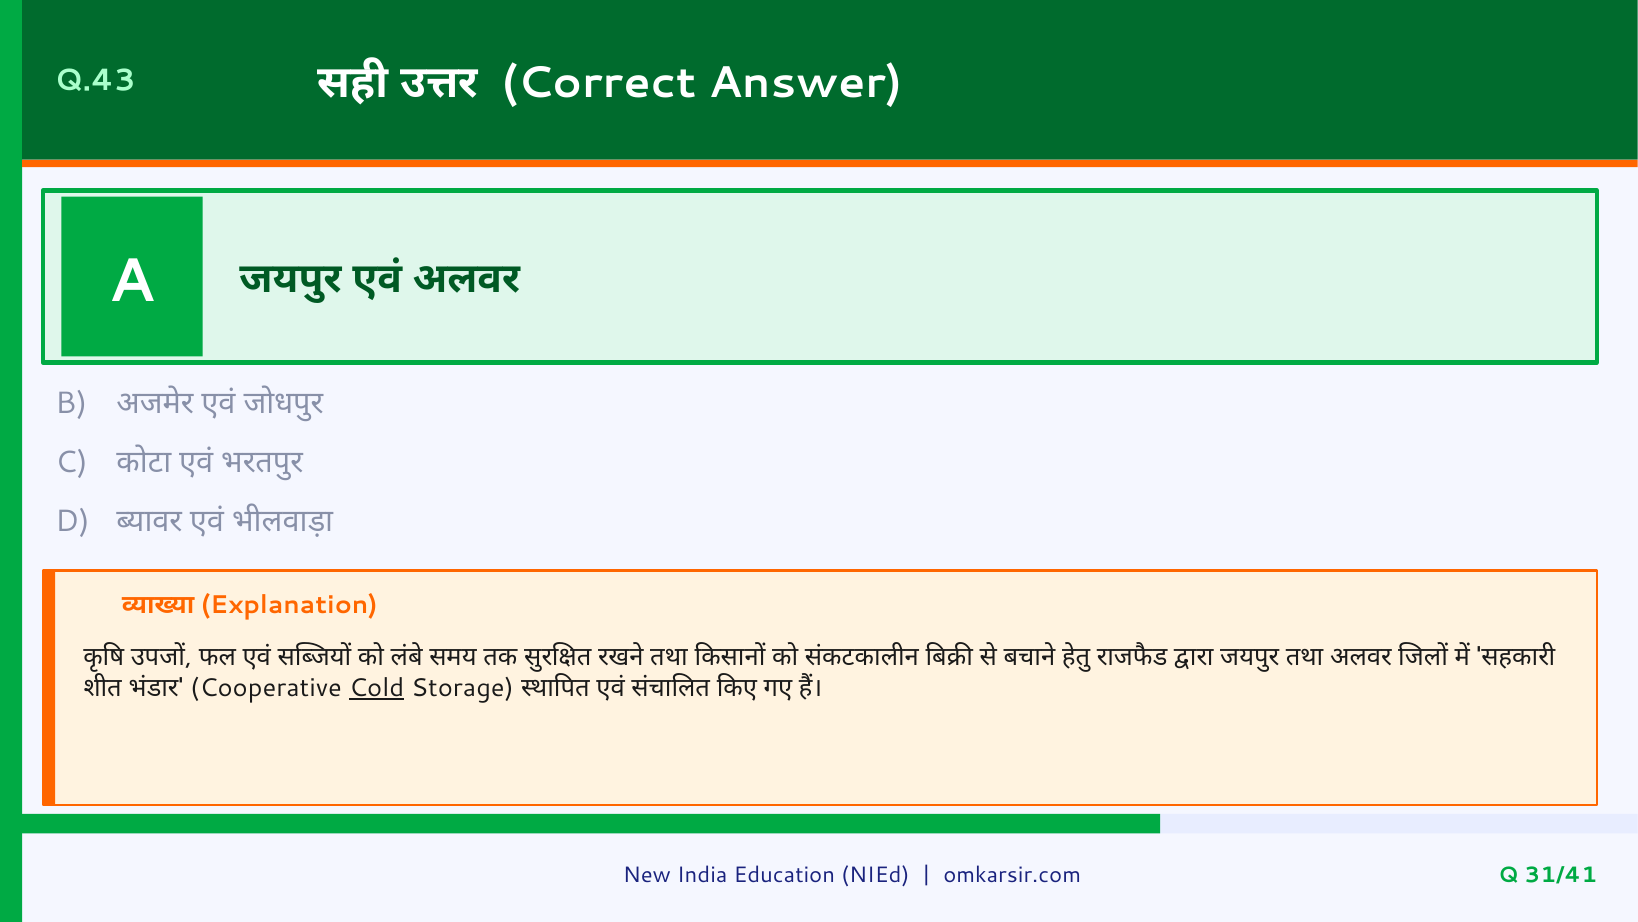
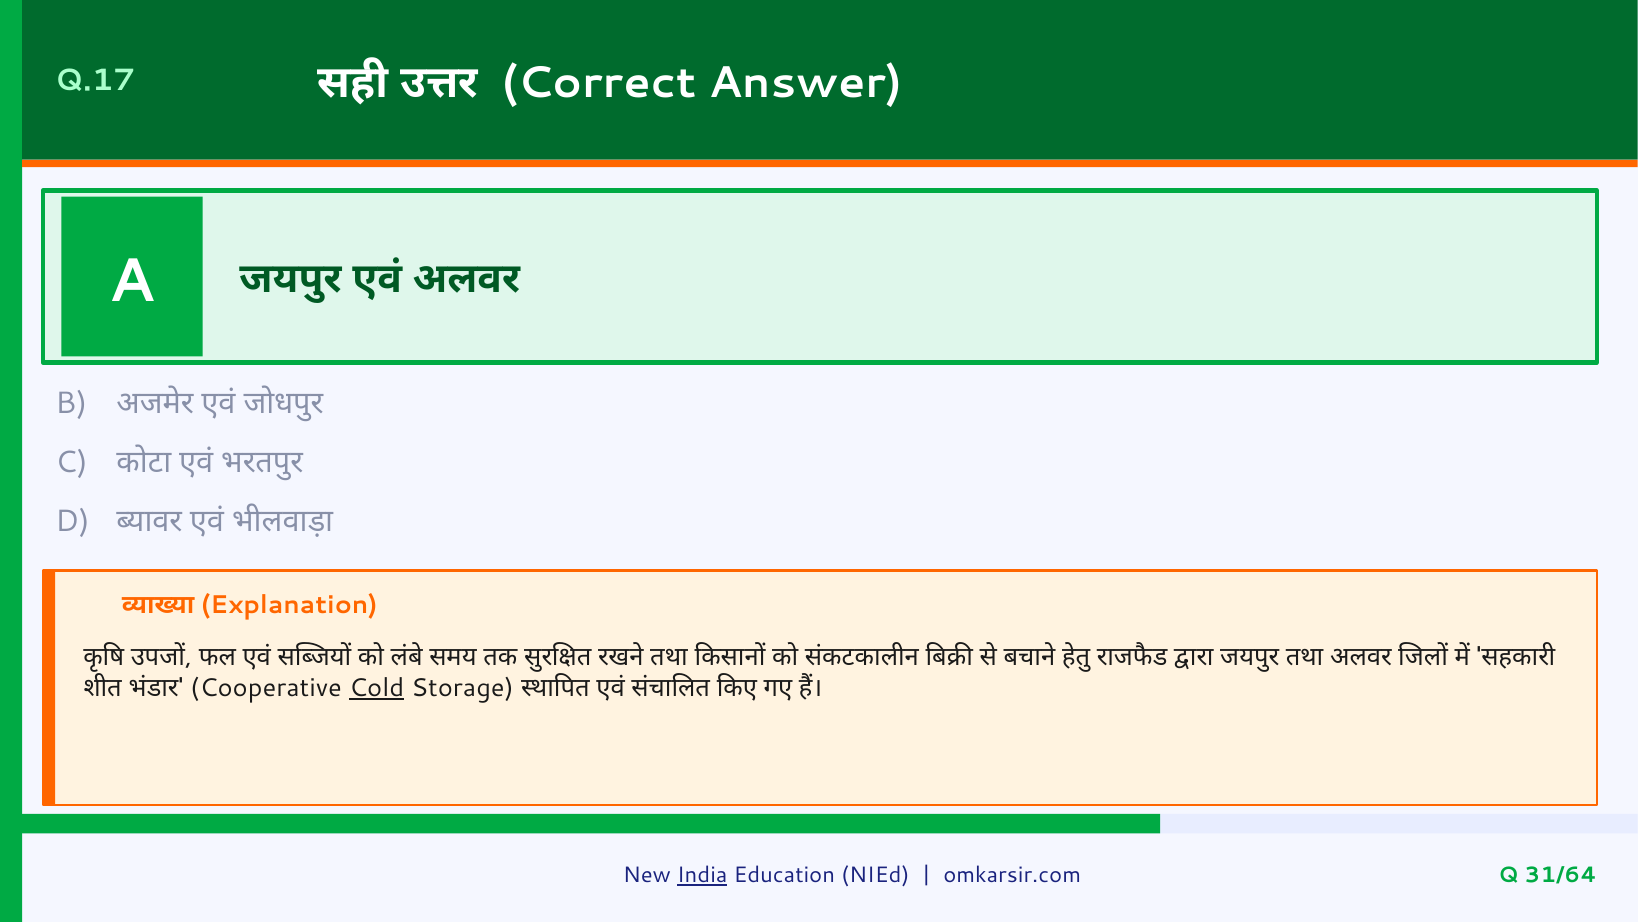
Q.43: Q.43 -> Q.17
India underline: none -> present
31/41: 31/41 -> 31/64
